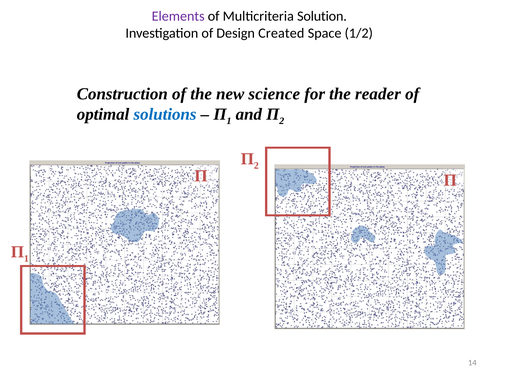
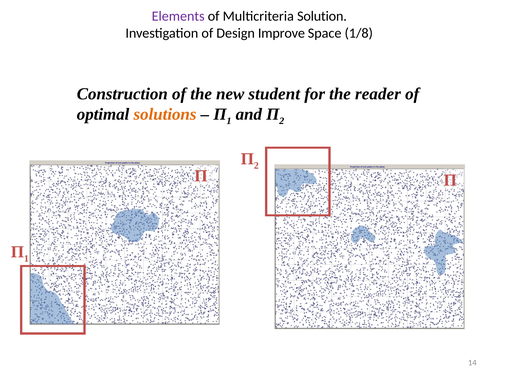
Created: Created -> Improve
1/2: 1/2 -> 1/8
science: science -> student
solutions colour: blue -> orange
